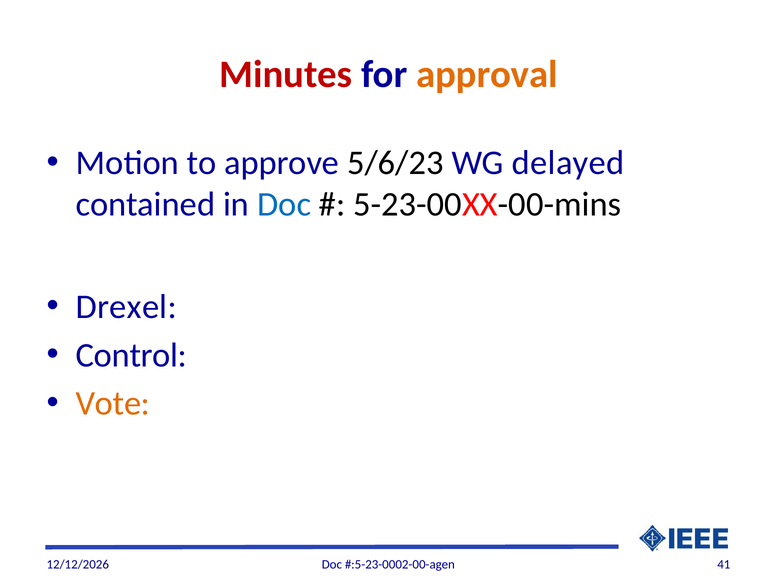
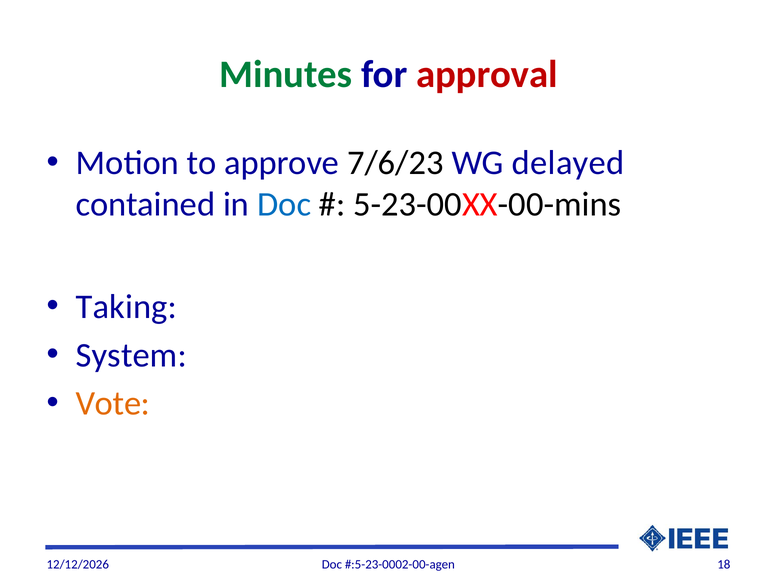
Minutes colour: red -> green
approval colour: orange -> red
5/6/23: 5/6/23 -> 7/6/23
Drexel: Drexel -> Taking
Control: Control -> System
41: 41 -> 18
